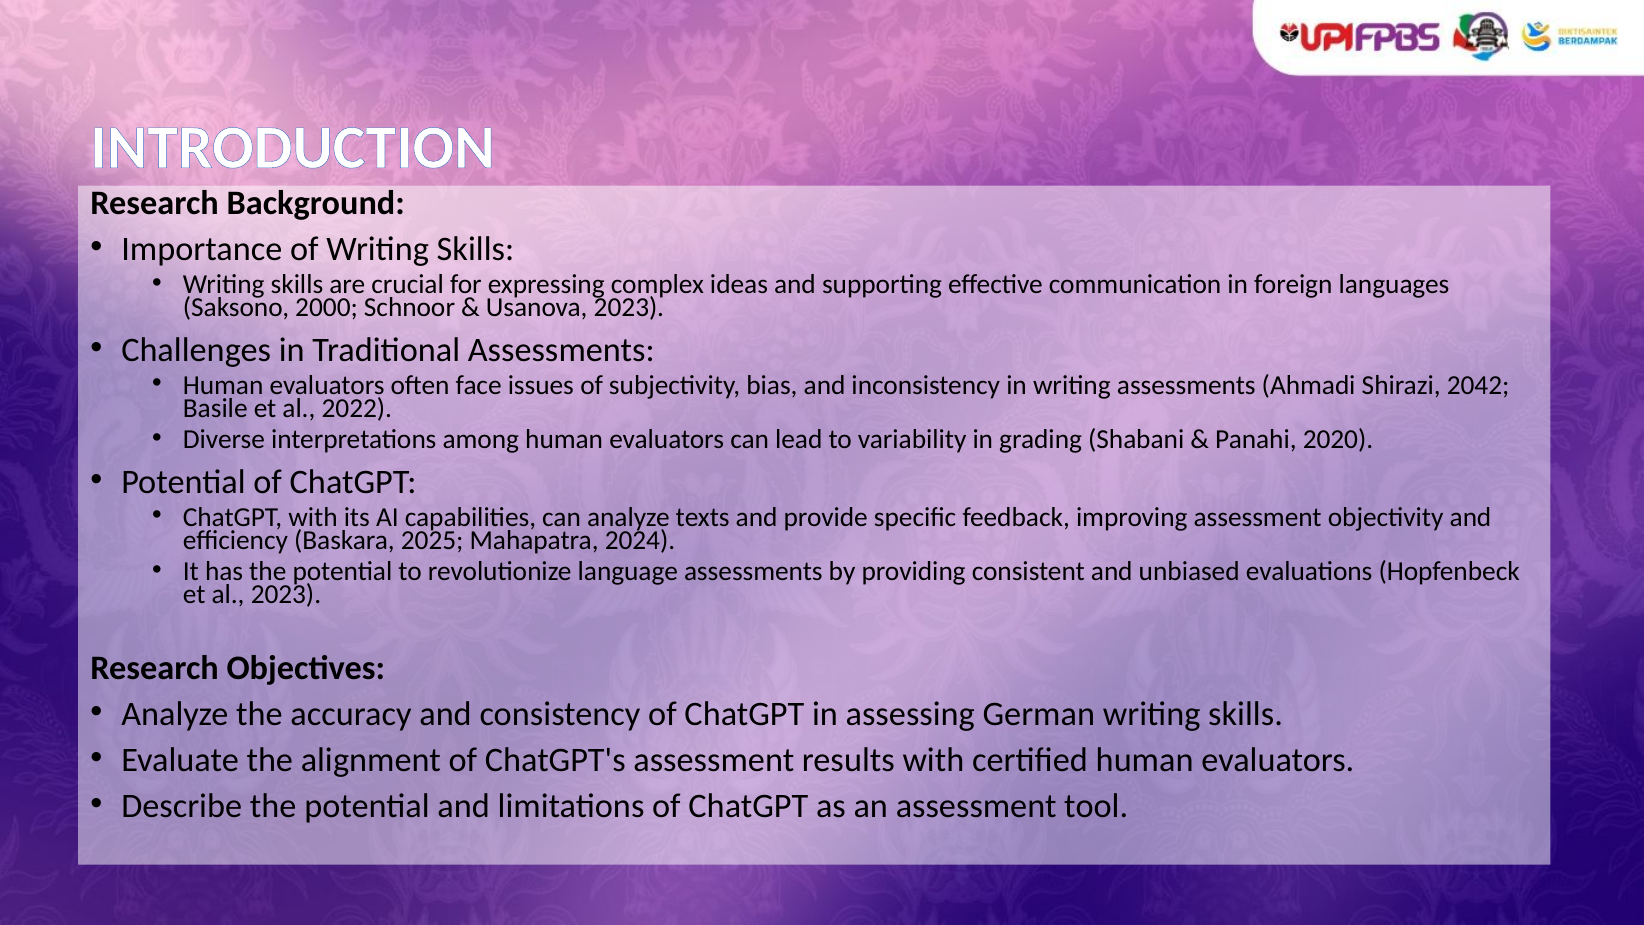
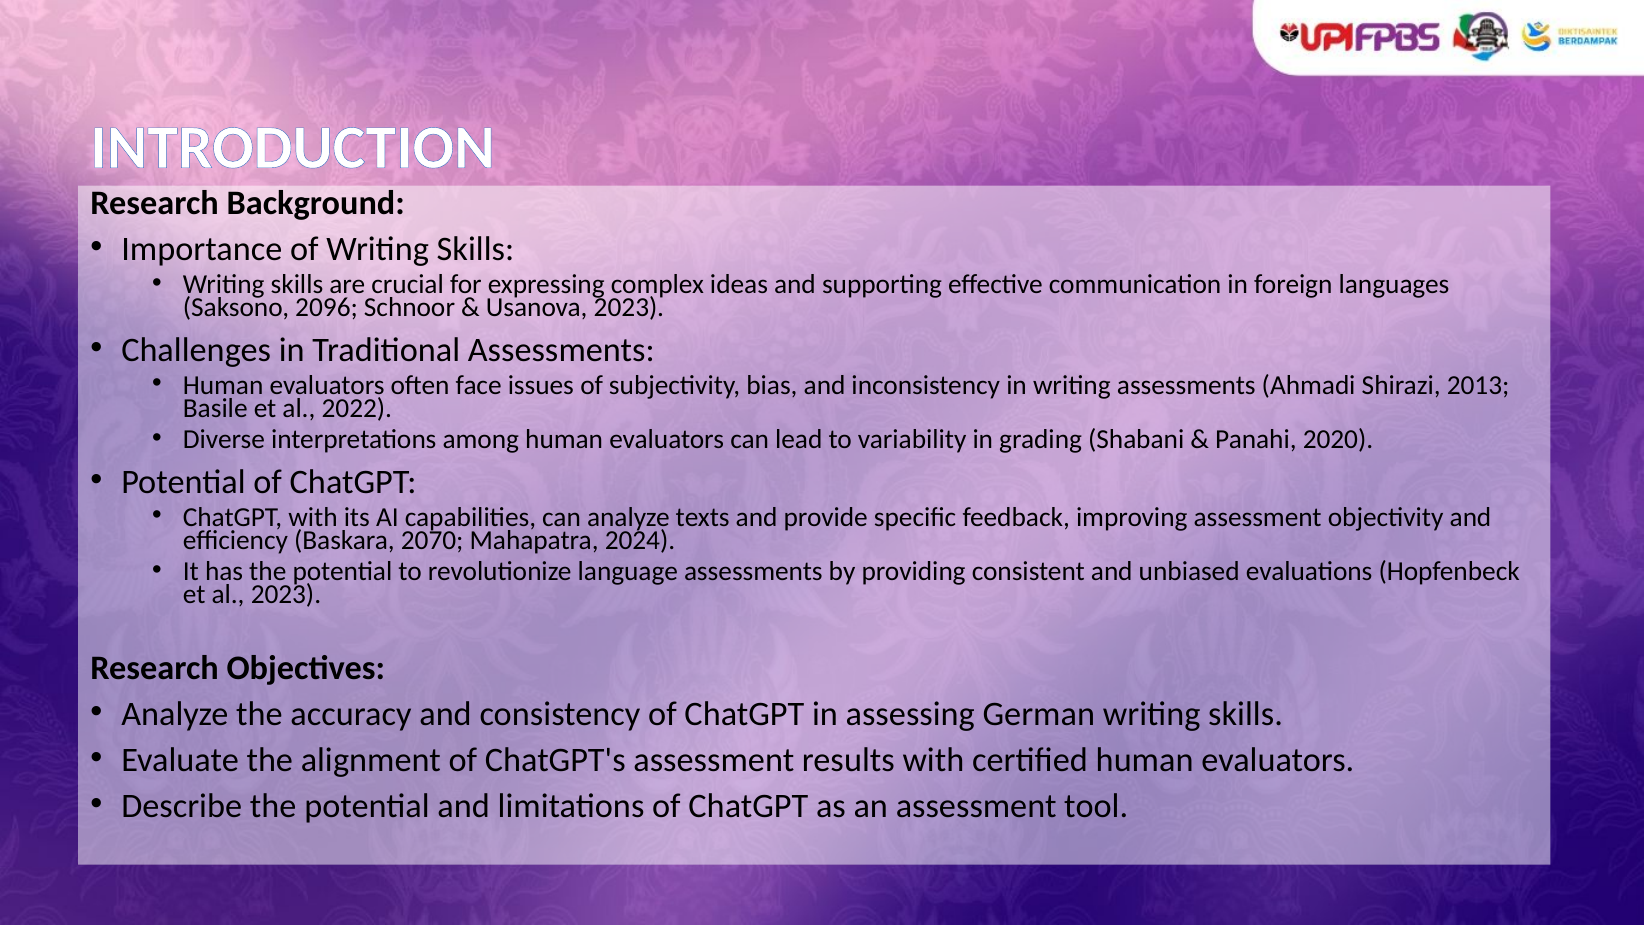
2000: 2000 -> 2096
2042: 2042 -> 2013
2025: 2025 -> 2070
